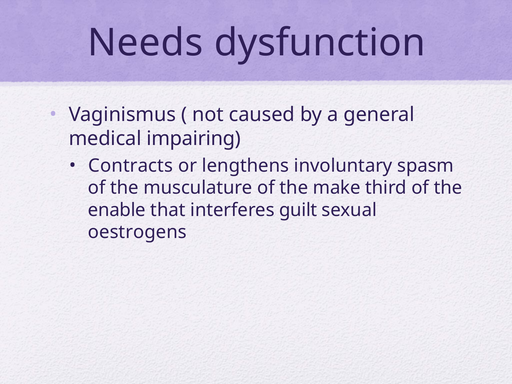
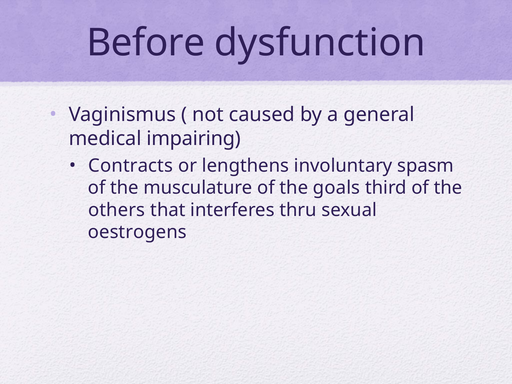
Needs: Needs -> Before
make: make -> goals
enable: enable -> others
guilt: guilt -> thru
